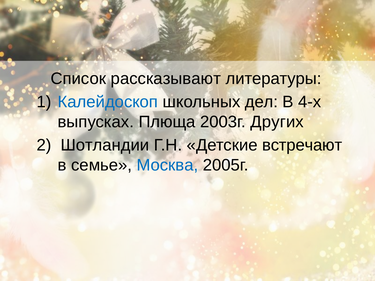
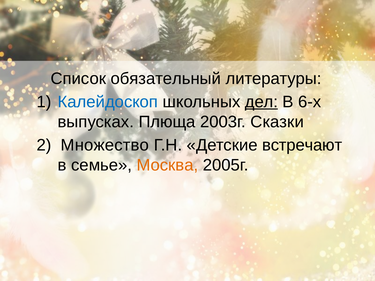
рассказывают: рассказывают -> обязательный
дел underline: none -> present
4-х: 4-х -> 6-х
Других: Других -> Сказки
Шотландии: Шотландии -> Множество
Москва colour: blue -> orange
